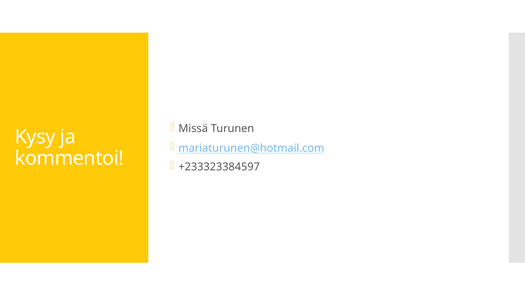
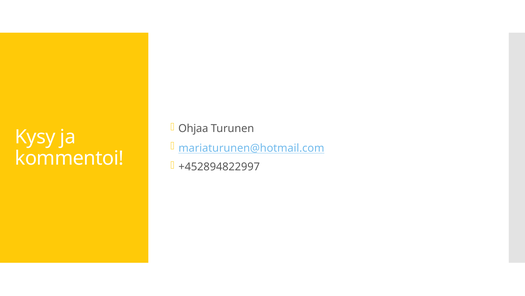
Missä: Missä -> Ohjaa
+233323384597: +233323384597 -> +452894822997
